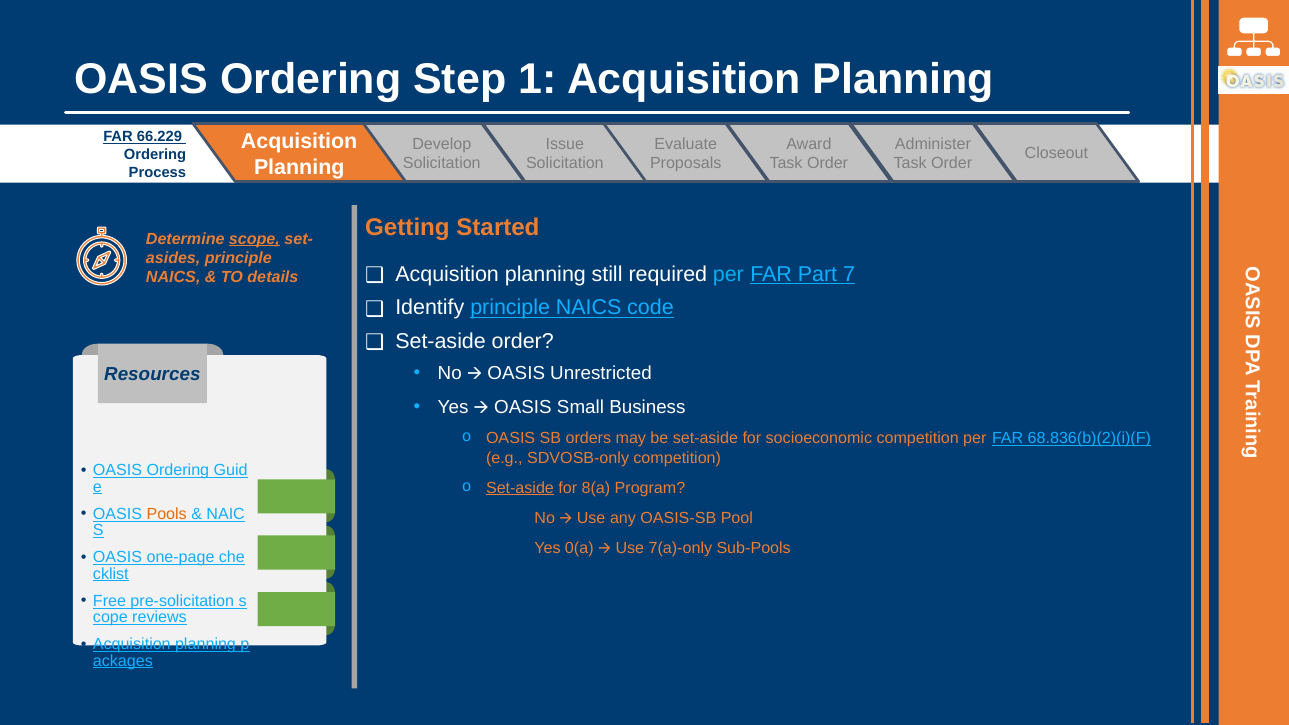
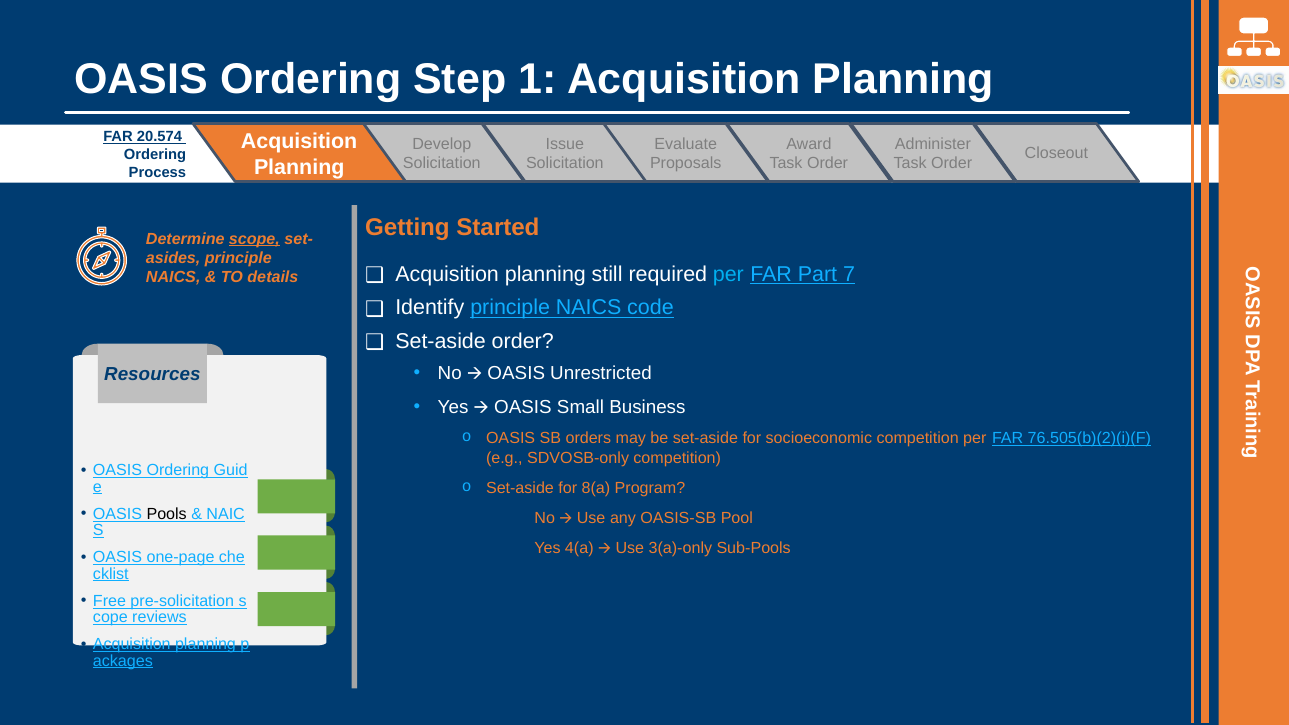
66.229: 66.229 -> 20.574
68.836(b)(2)(i)(F: 68.836(b)(2)(i)(F -> 76.505(b)(2)(i)(F
Set-aside at (520, 488) underline: present -> none
Pools colour: orange -> black
0(a: 0(a -> 4(a
7(a)-only: 7(a)-only -> 3(a)-only
